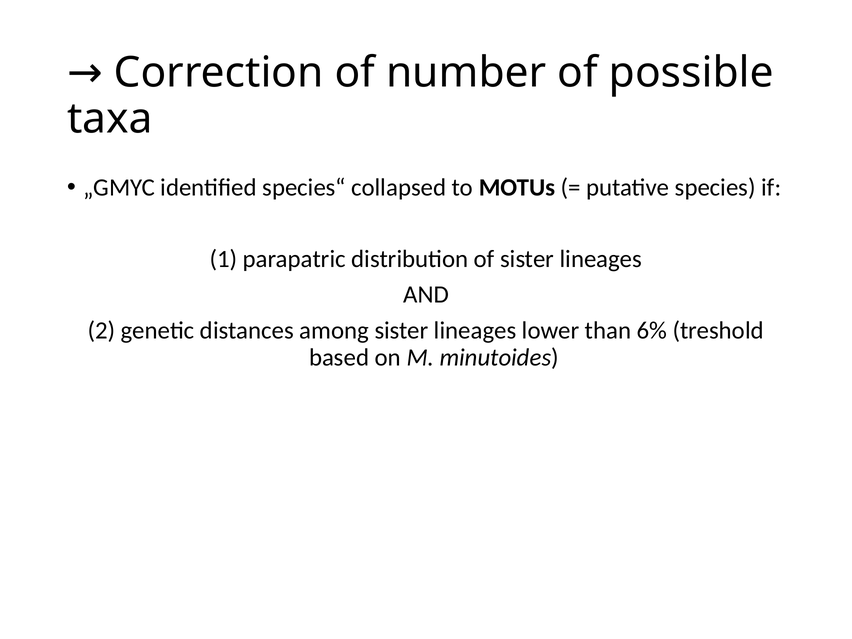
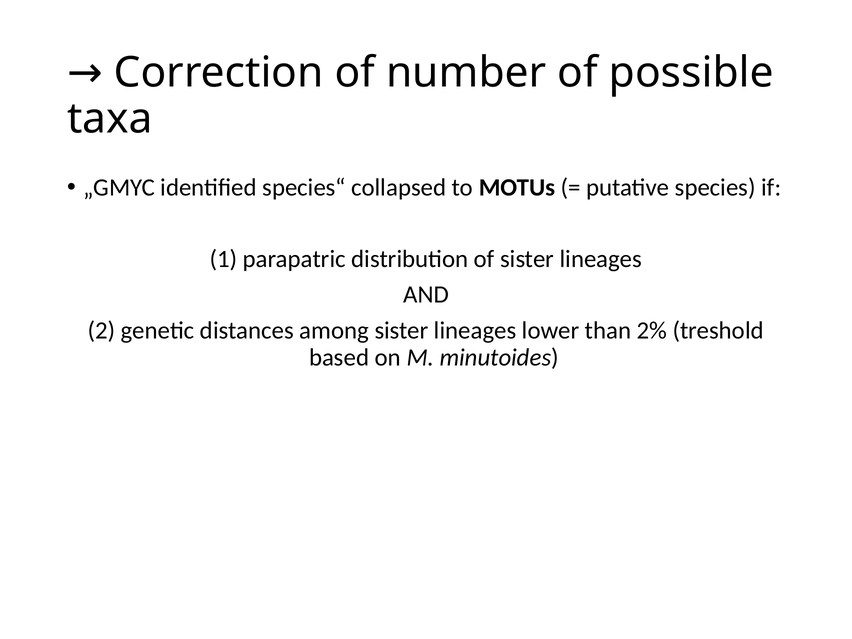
6%: 6% -> 2%
